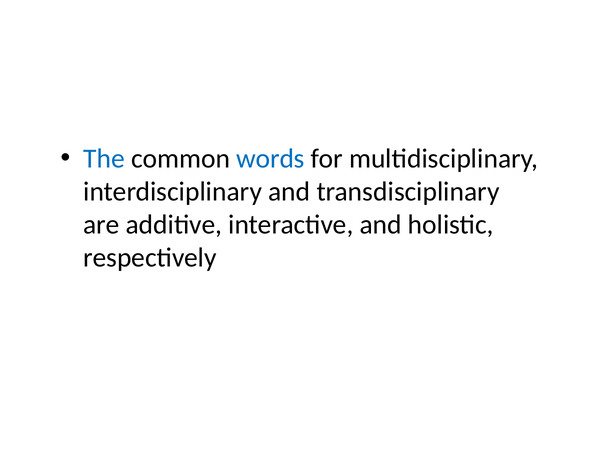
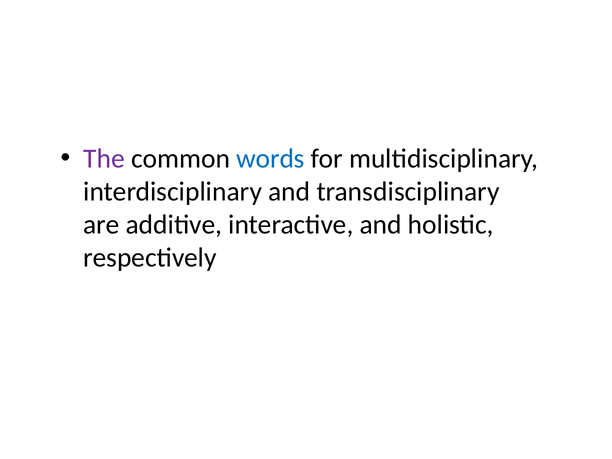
The colour: blue -> purple
